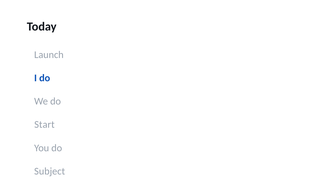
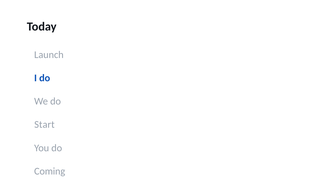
Subject: Subject -> Coming
